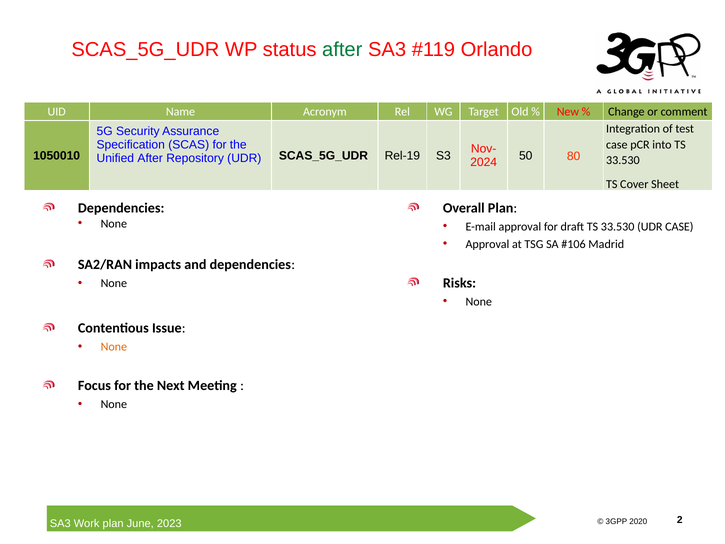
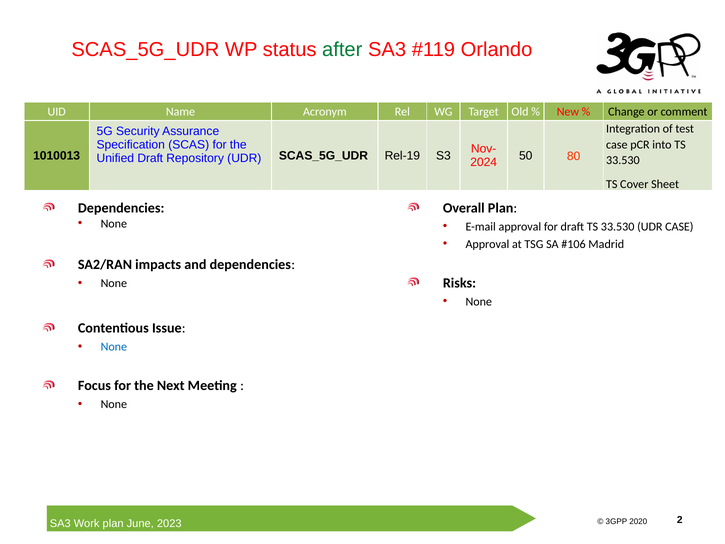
1050010: 1050010 -> 1010013
Unified After: After -> Draft
None at (114, 347) colour: orange -> blue
